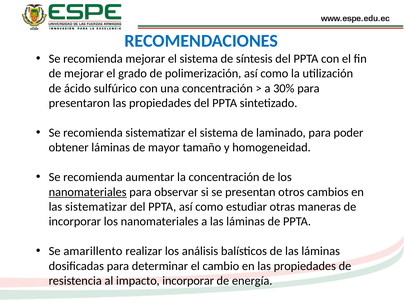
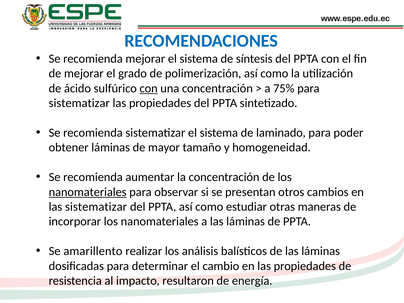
con at (149, 88) underline: none -> present
30%: 30% -> 75%
presentaron at (79, 103): presentaron -> sistematizar
impacto incorporar: incorporar -> resultaron
